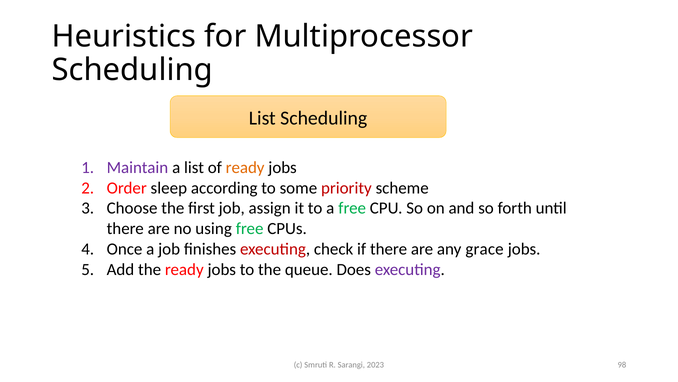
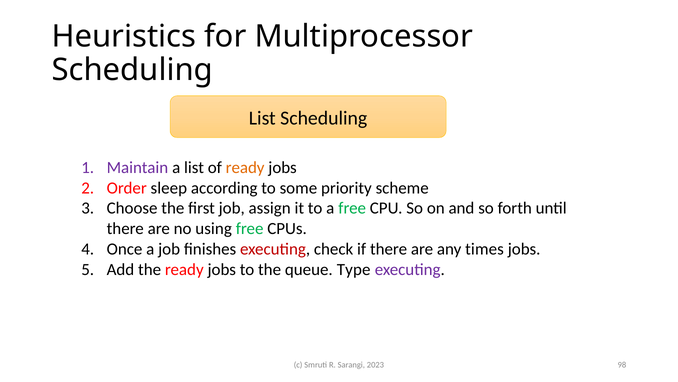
priority colour: red -> black
grace: grace -> times
Does: Does -> Type
